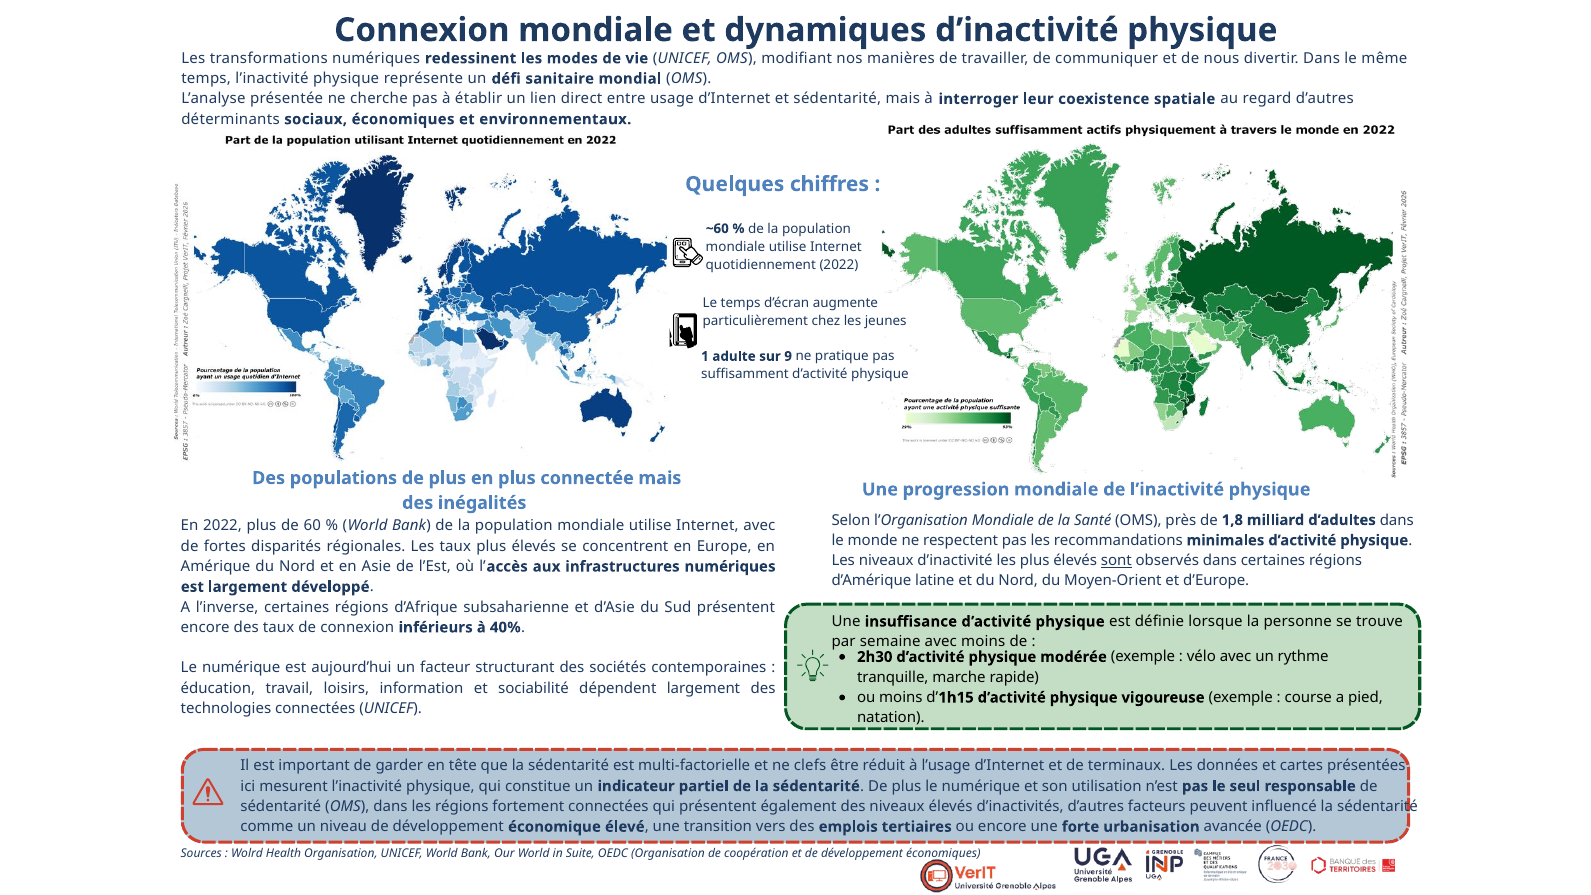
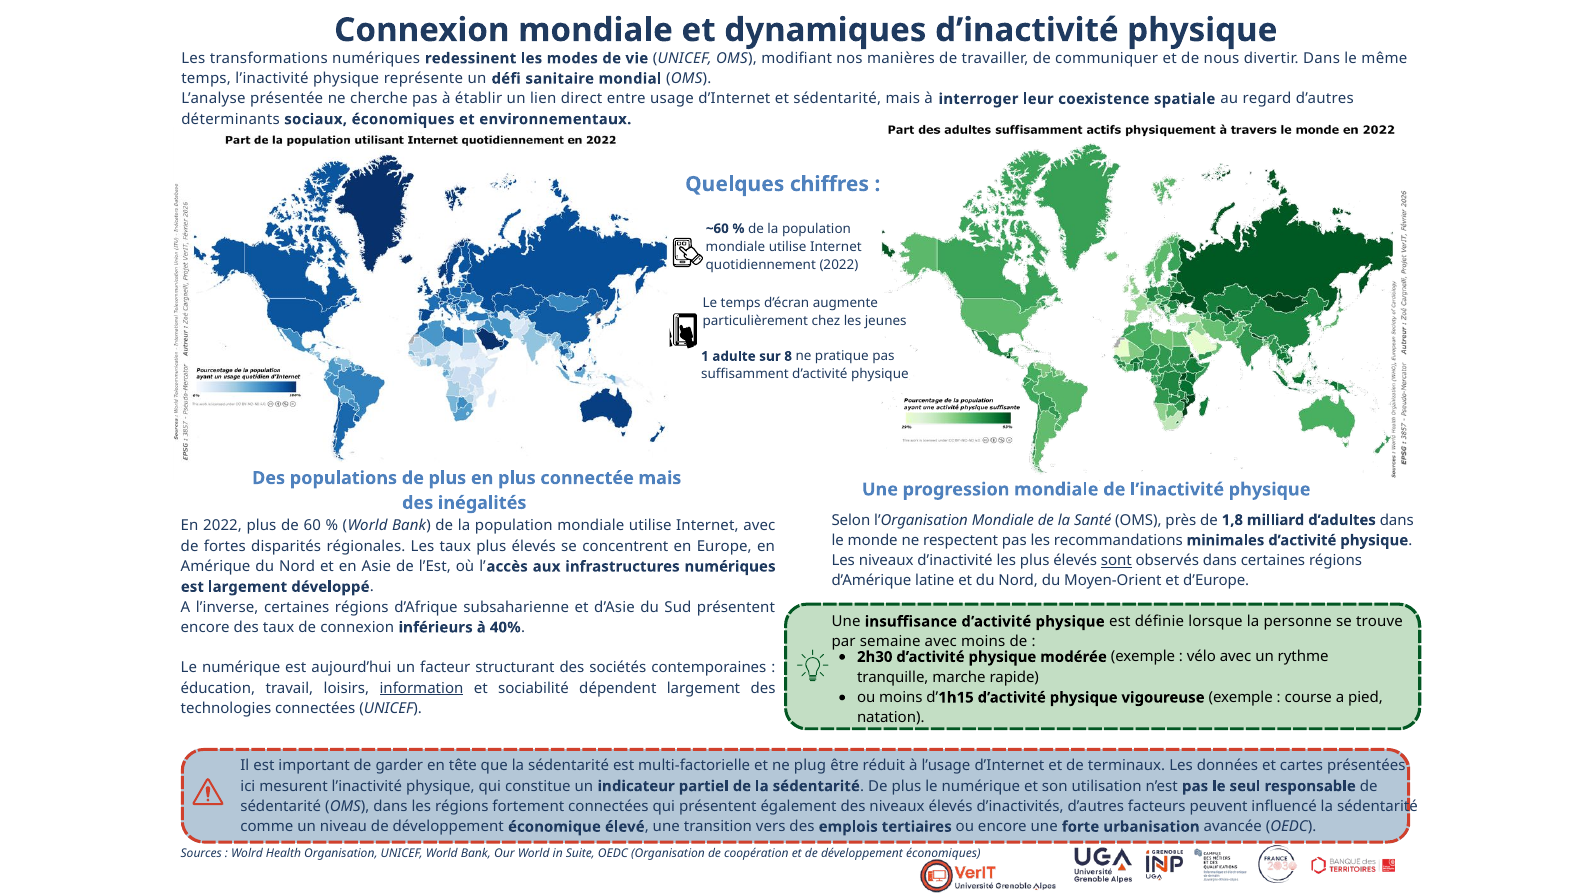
9: 9 -> 8
information underline: none -> present
clefs: clefs -> plug
